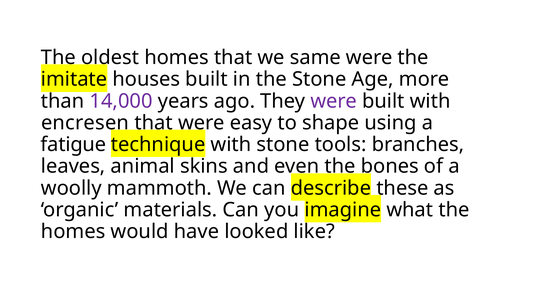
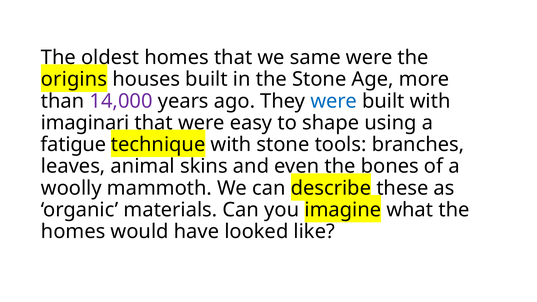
imitate: imitate -> origins
were at (334, 101) colour: purple -> blue
encresen: encresen -> imaginari
